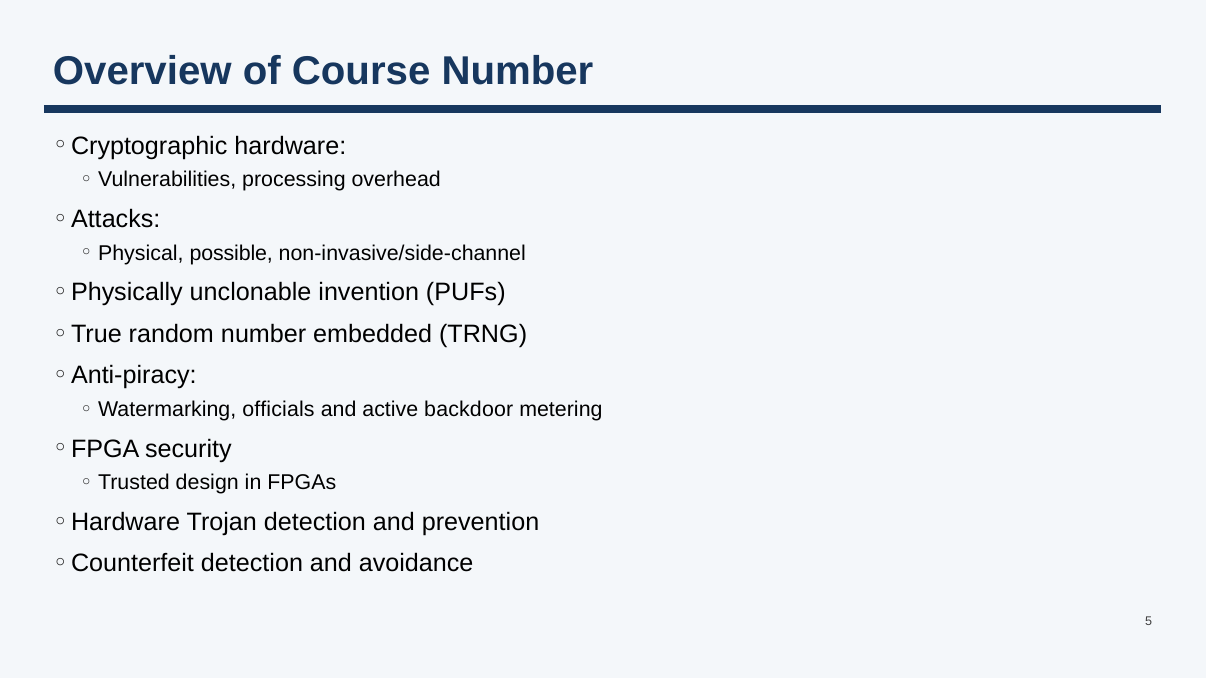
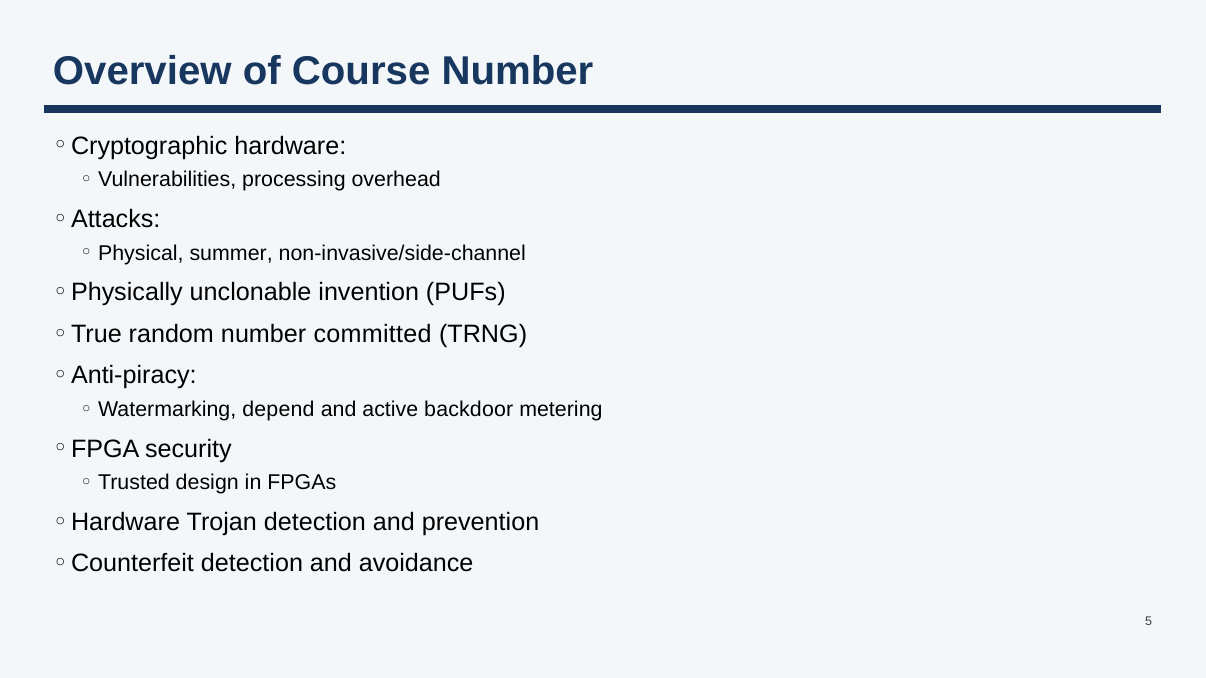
possible: possible -> summer
embedded: embedded -> committed
officials: officials -> depend
